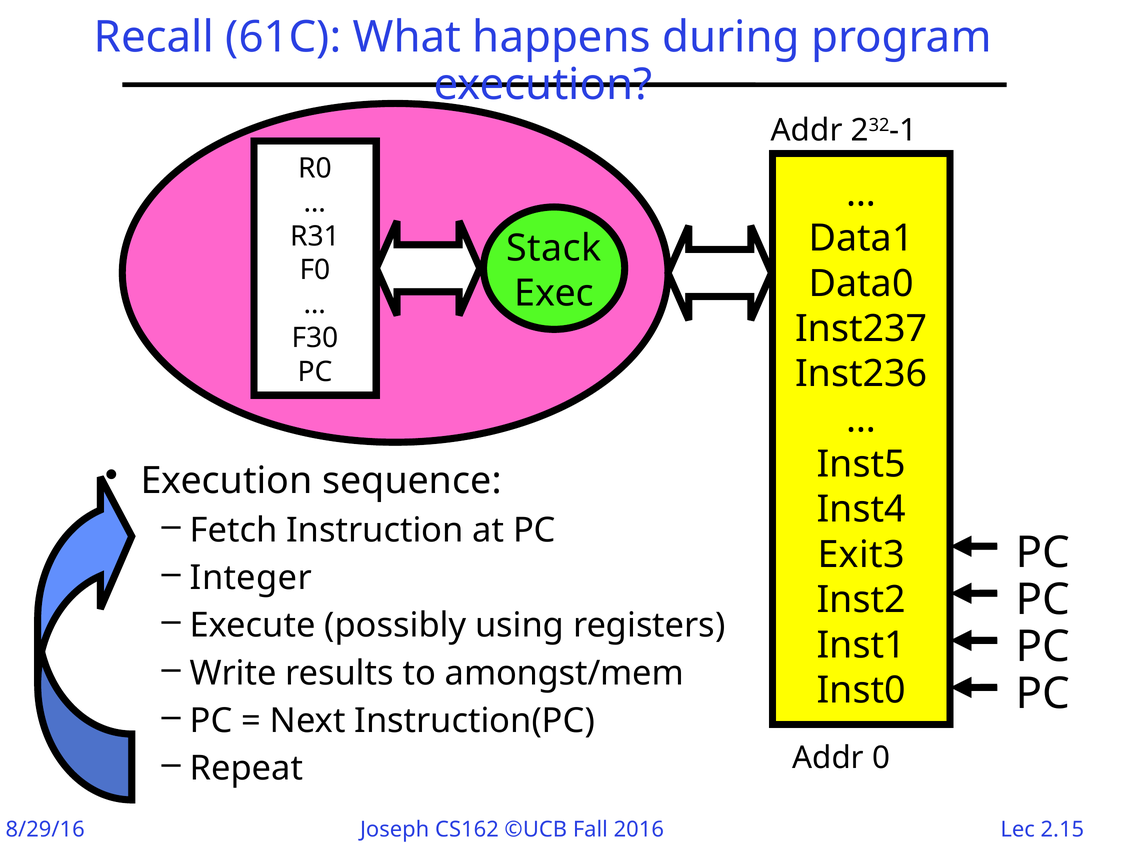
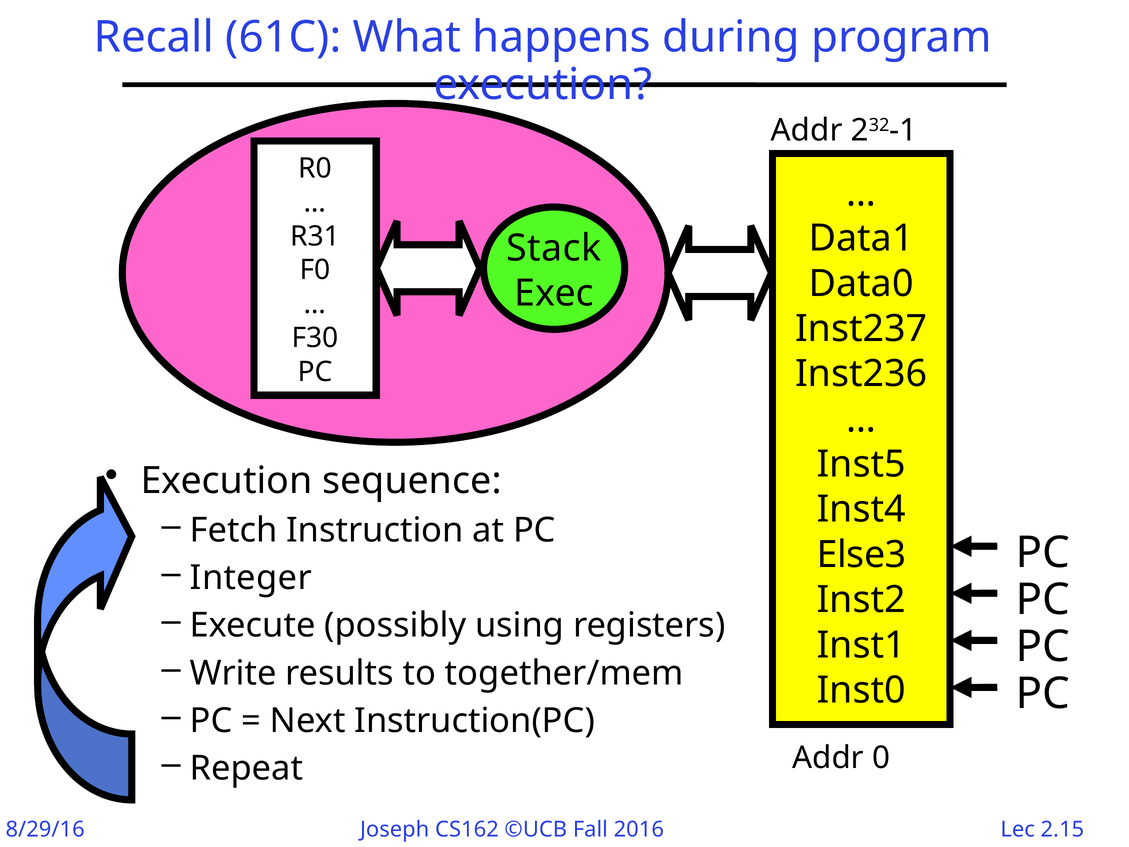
Exit3: Exit3 -> Else3
amongst/mem: amongst/mem -> together/mem
